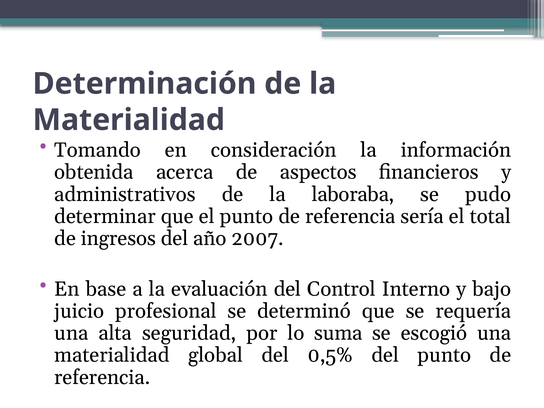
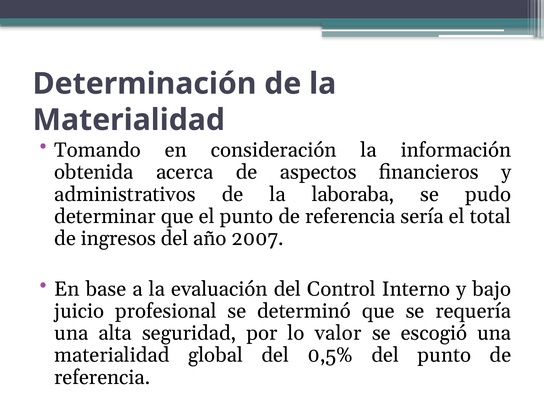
suma: suma -> valor
